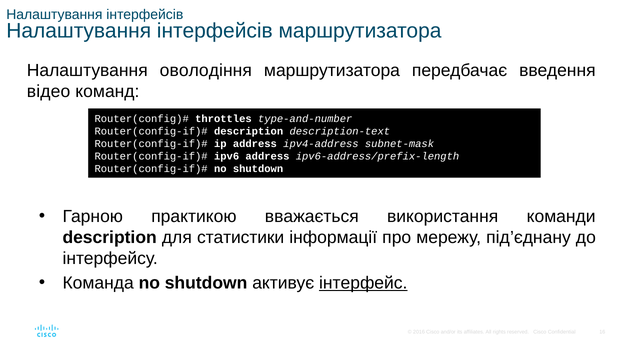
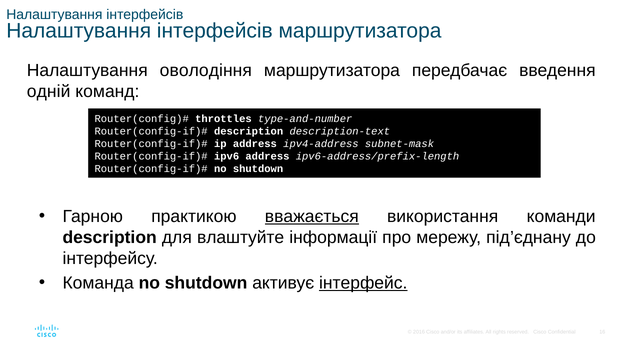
відео: відео -> одній
вважається underline: none -> present
статистики: статистики -> влаштуйте
